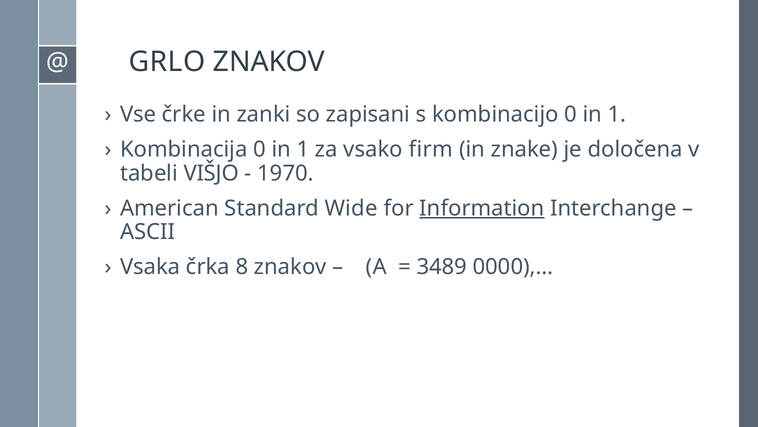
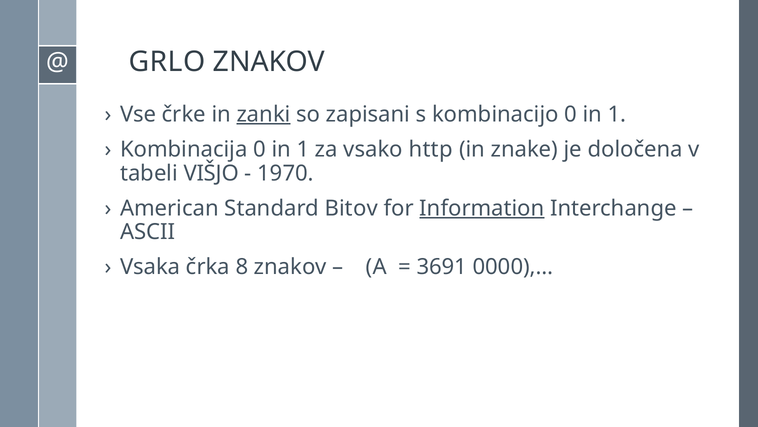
zanki underline: none -> present
firm: firm -> http
Wide: Wide -> Bitov
3489: 3489 -> 3691
